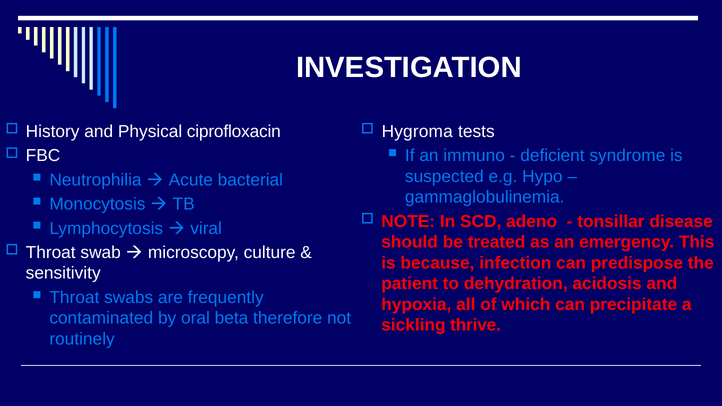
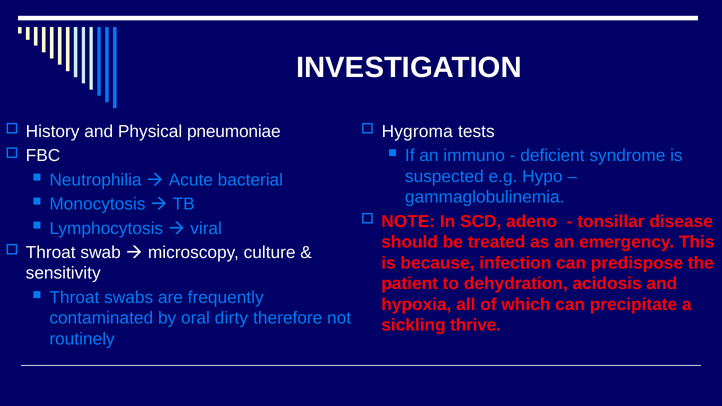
ciprofloxacin: ciprofloxacin -> pneumoniae
beta: beta -> dirty
